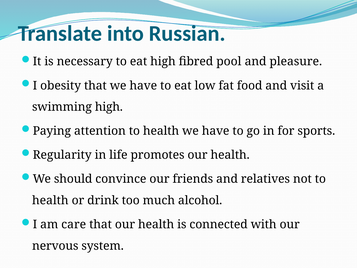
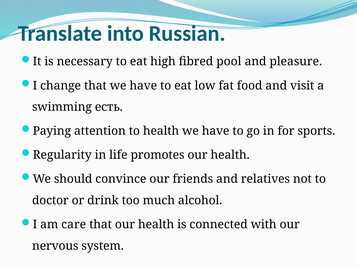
obesity: obesity -> change
swimming high: high -> есть
health at (50, 200): health -> doctor
